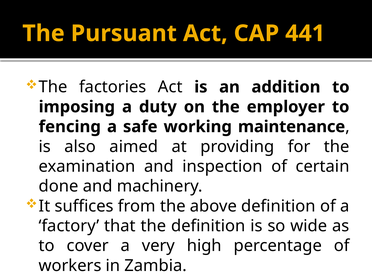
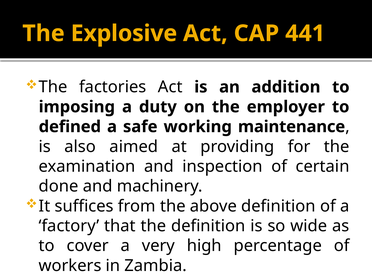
Pursuant: Pursuant -> Explosive
fencing: fencing -> defined
